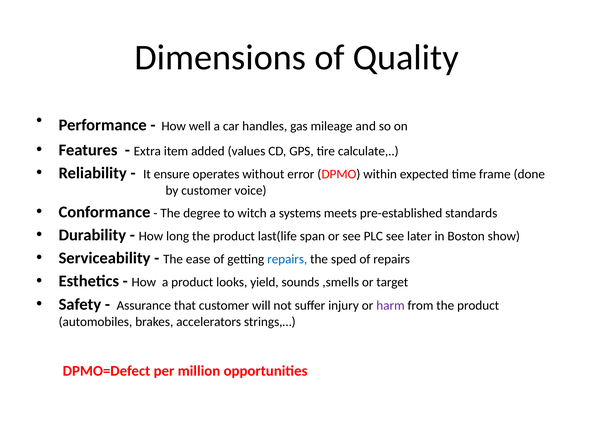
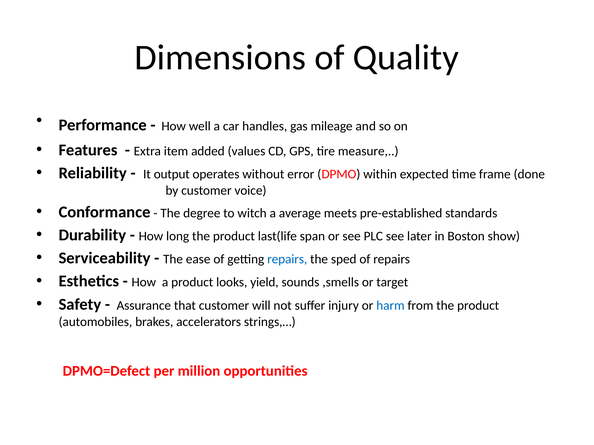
calculate: calculate -> measure
ensure: ensure -> output
systems: systems -> average
harm colour: purple -> blue
